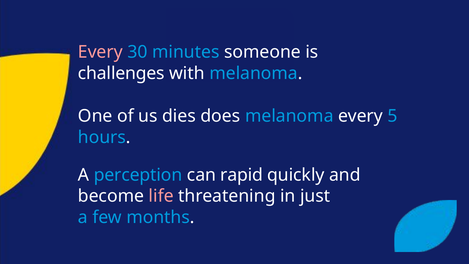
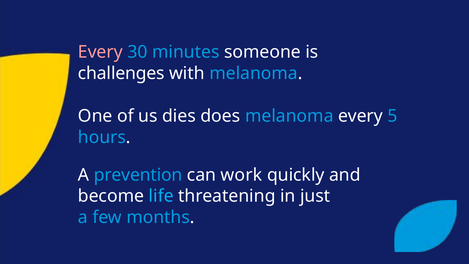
perception: perception -> prevention
rapid: rapid -> work
life colour: pink -> light blue
